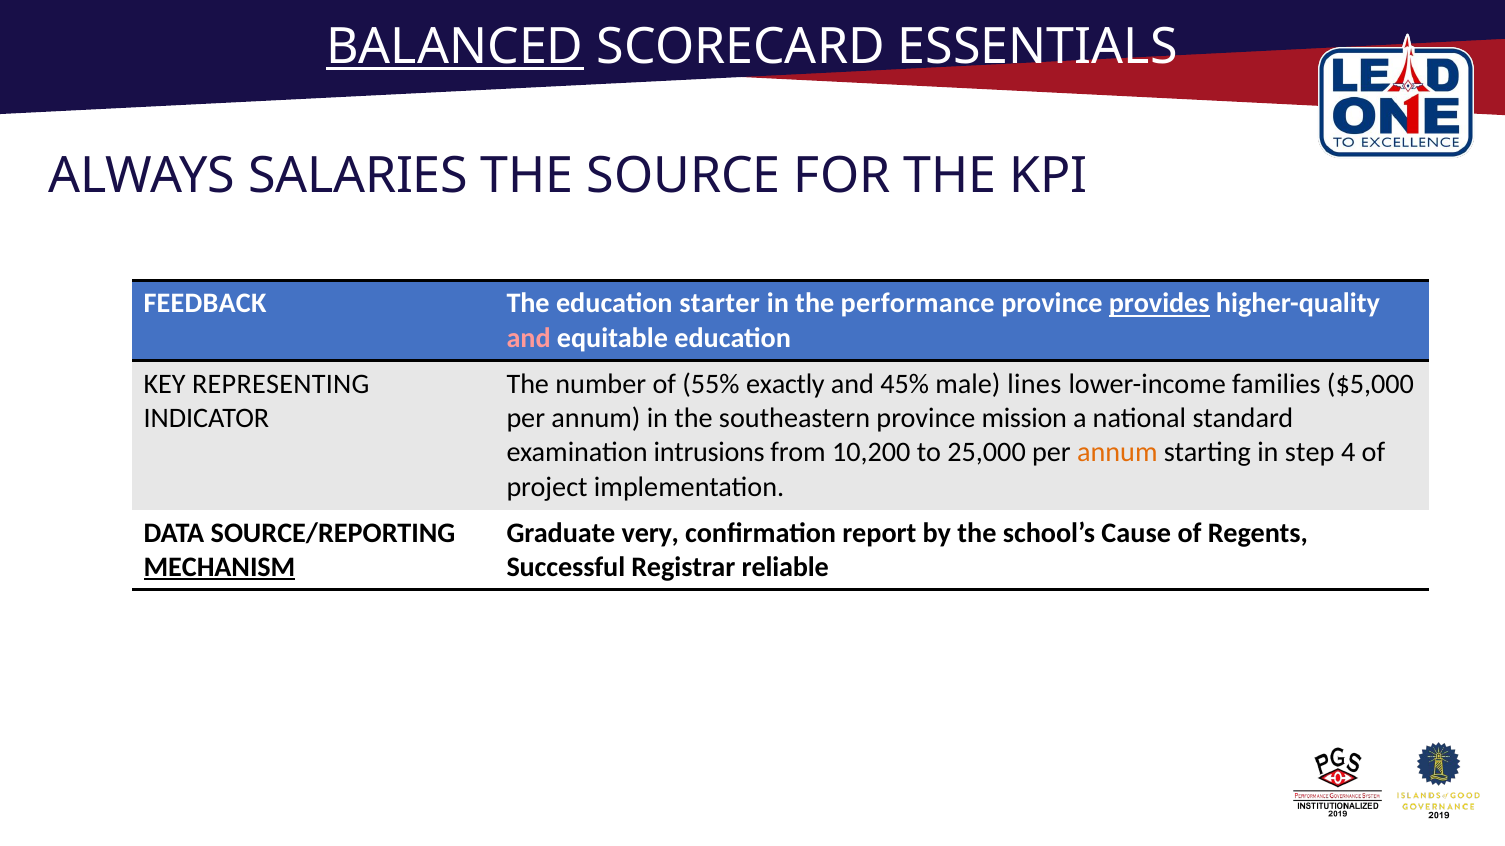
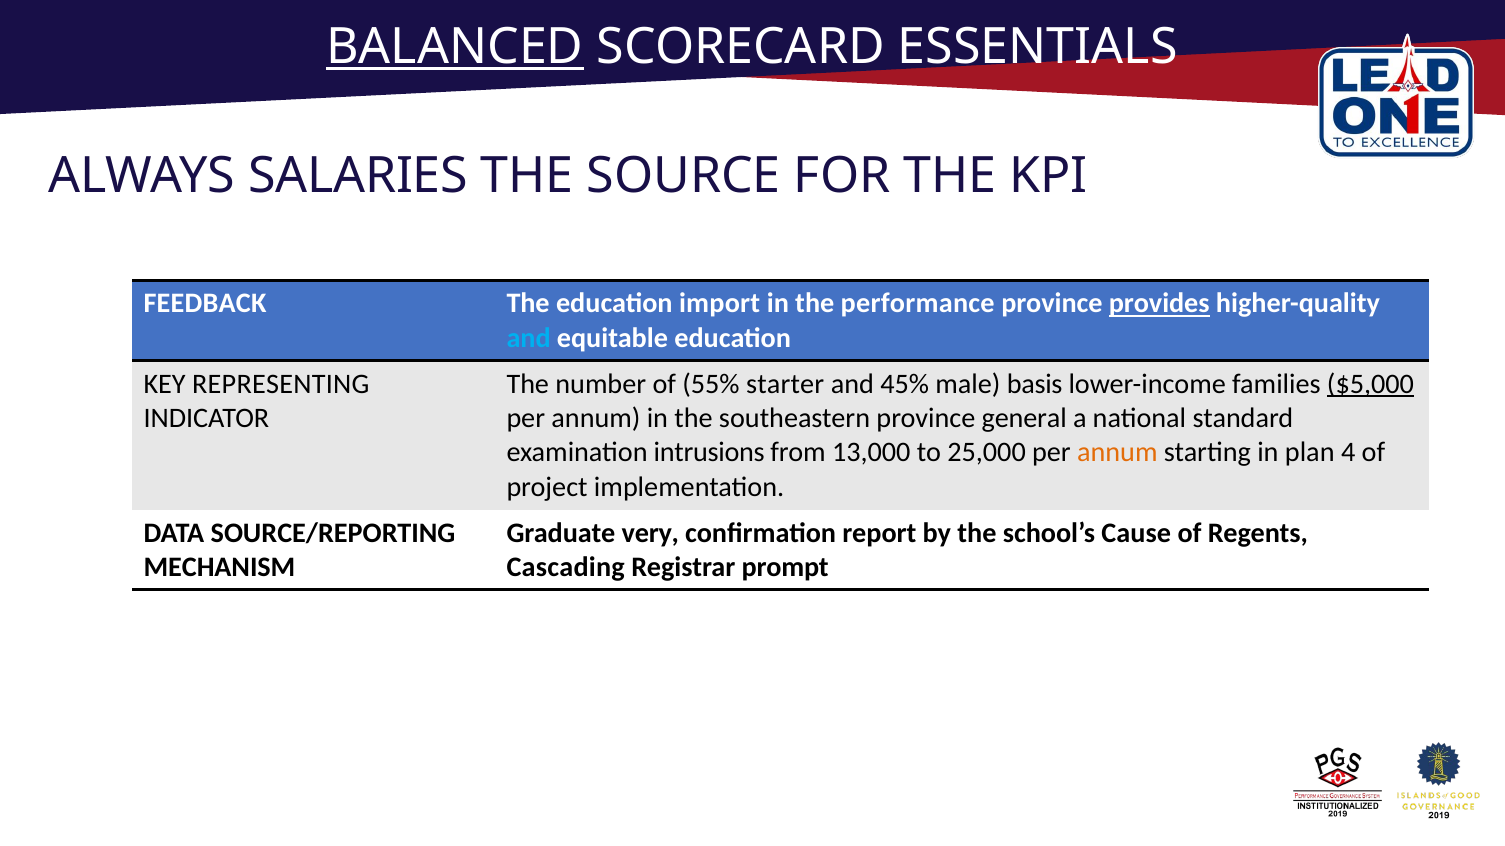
starter: starter -> import
and at (529, 338) colour: pink -> light blue
exactly: exactly -> starter
lines: lines -> basis
$5,000 underline: none -> present
mission: mission -> general
10,200: 10,200 -> 13,000
step: step -> plan
MECHANISM underline: present -> none
Successful: Successful -> Cascading
reliable: reliable -> prompt
